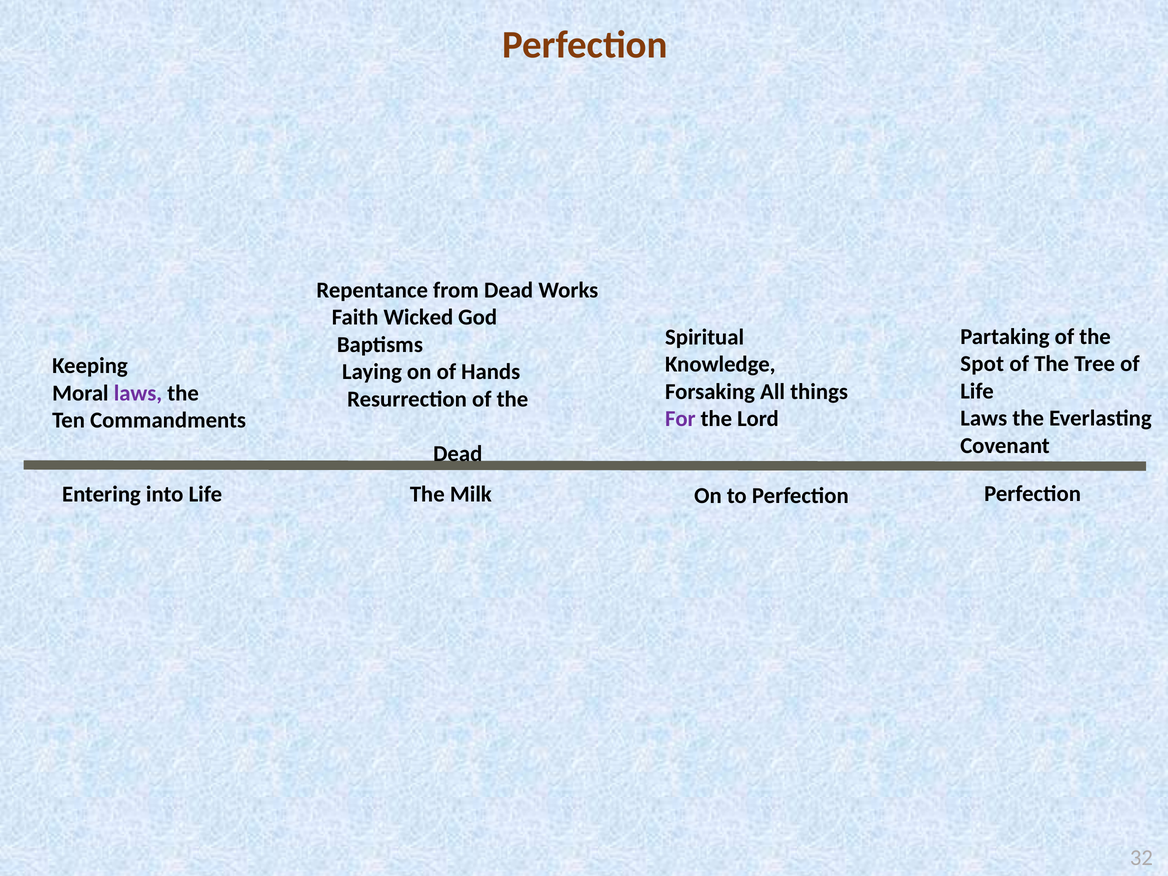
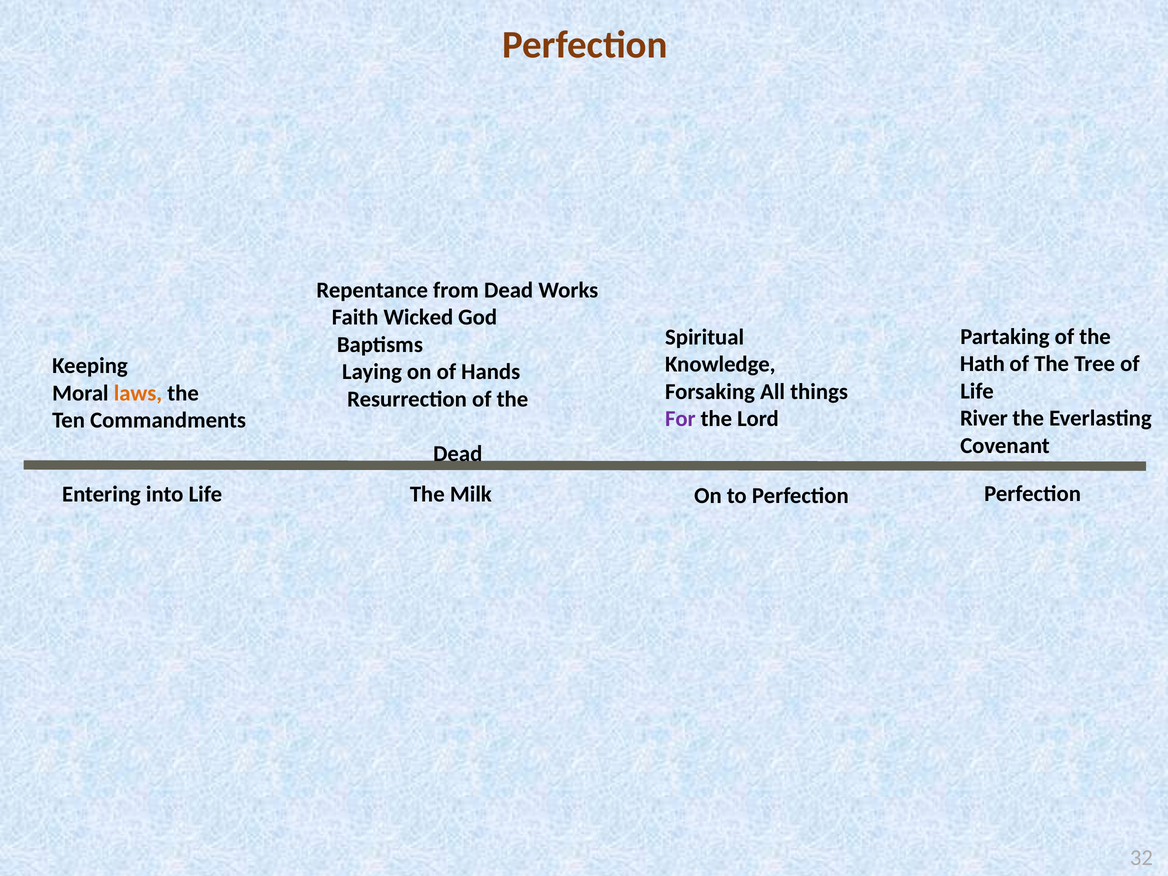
Spot: Spot -> Hath
laws at (138, 393) colour: purple -> orange
Laws at (984, 419): Laws -> River
